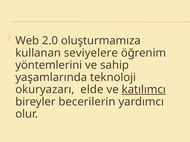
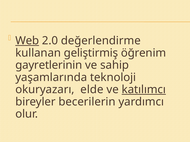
Web underline: none -> present
oluşturmamıza: oluşturmamıza -> değerlendirme
seviyelere: seviyelere -> geliştirmiş
yöntemlerini: yöntemlerini -> gayretlerinin
